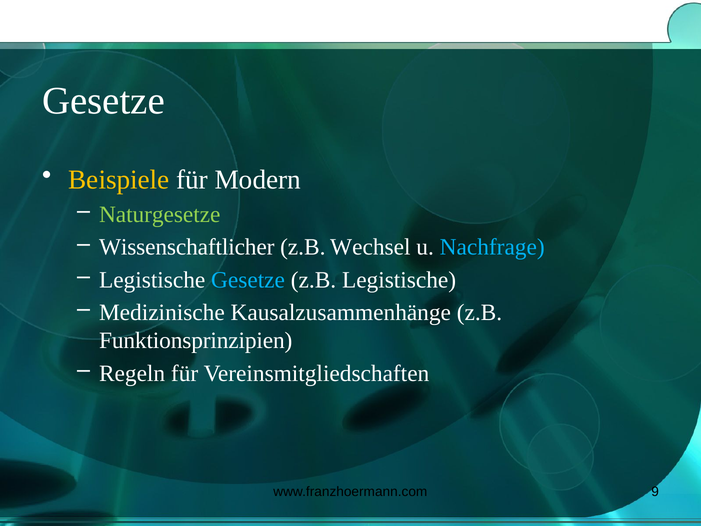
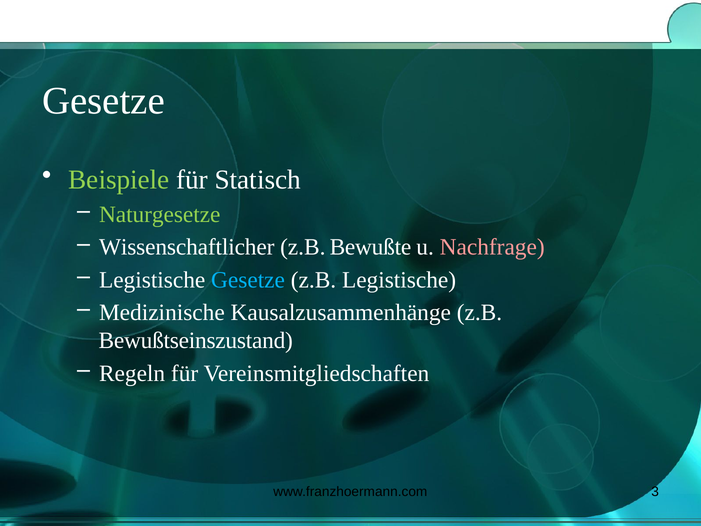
Beispiele colour: yellow -> light green
Modern: Modern -> Statisch
Wechsel: Wechsel -> Bewußte
Nachfrage colour: light blue -> pink
Funktionsprinzipien: Funktionsprinzipien -> Bewußtseinszustand
9: 9 -> 3
